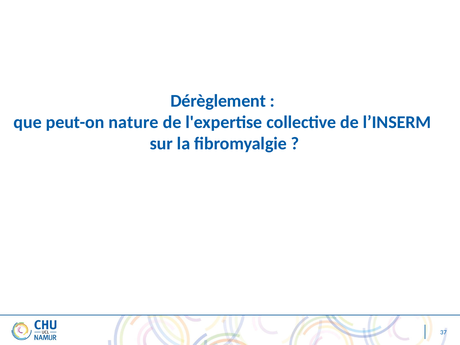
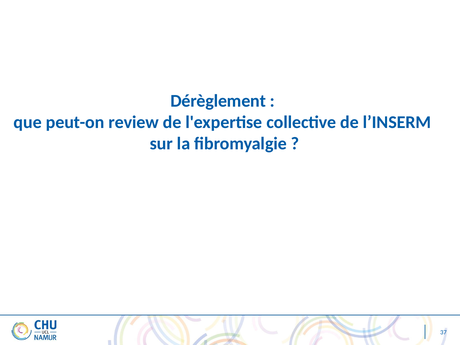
nature: nature -> review
